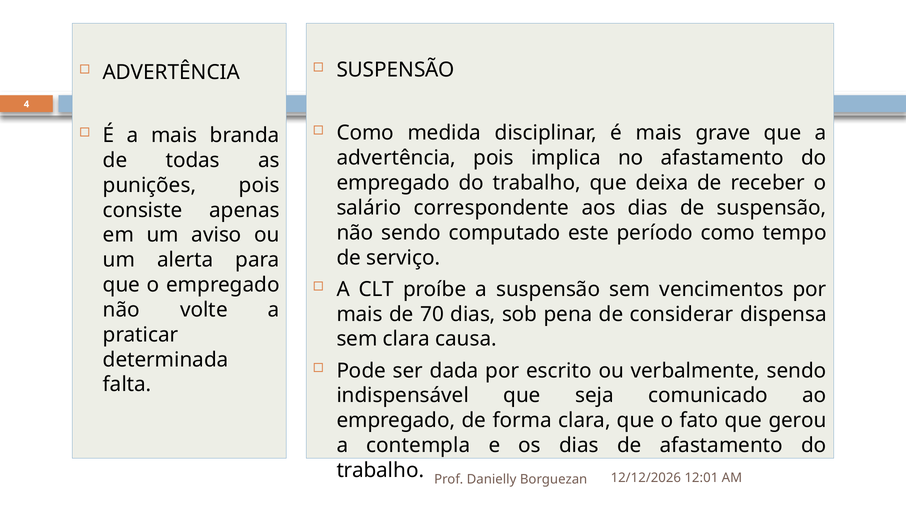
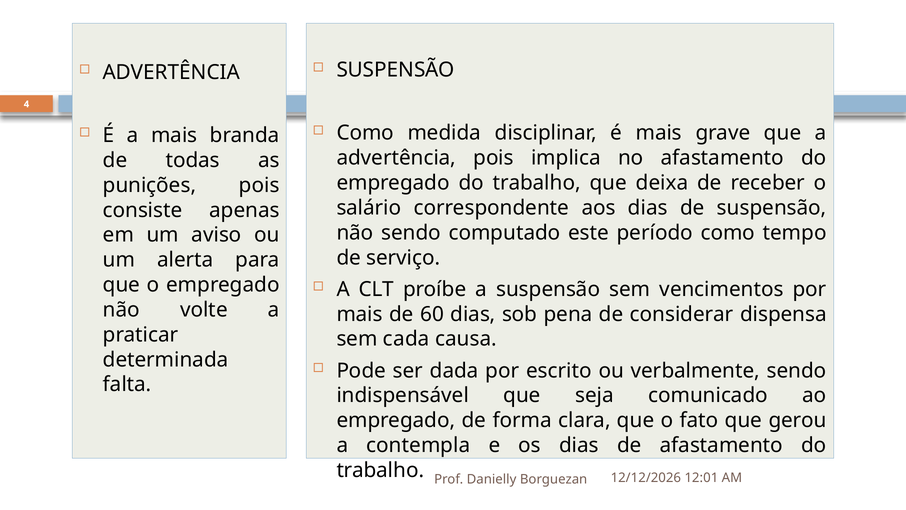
70: 70 -> 60
sem clara: clara -> cada
